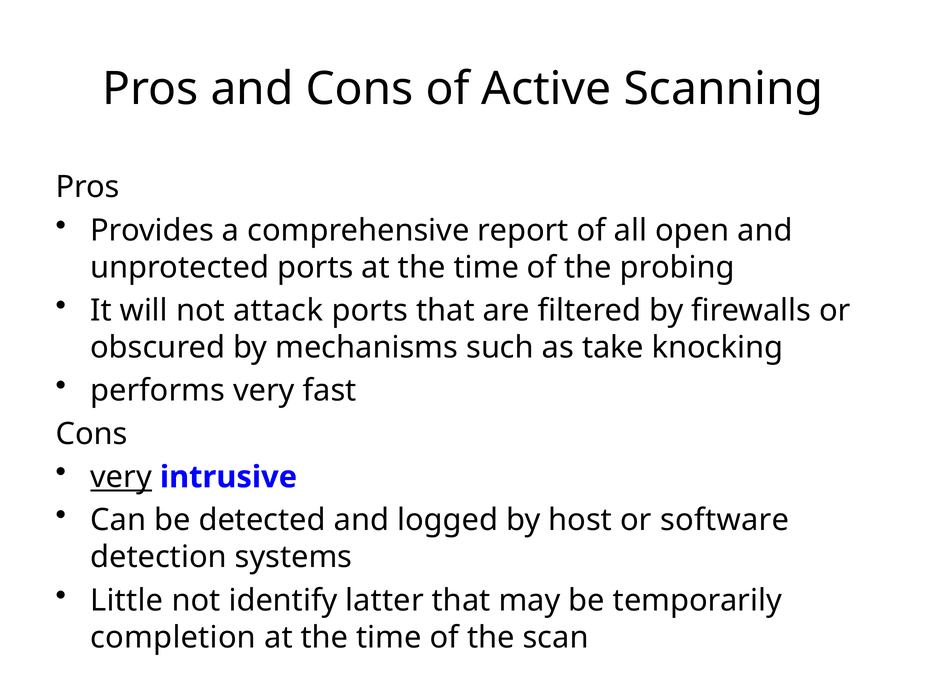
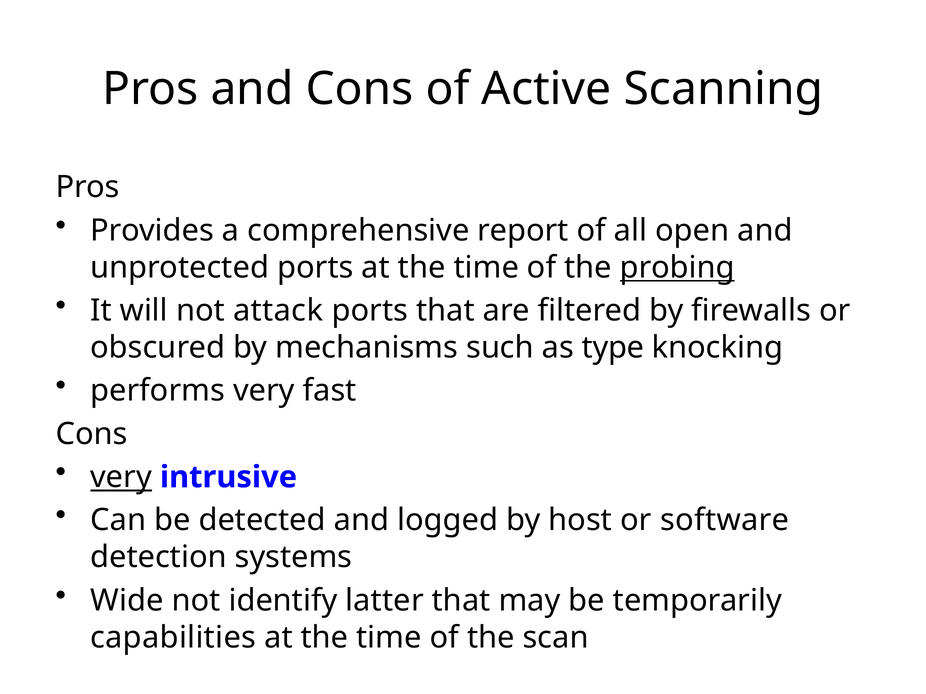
probing underline: none -> present
take: take -> type
Little: Little -> Wide
completion: completion -> capabilities
